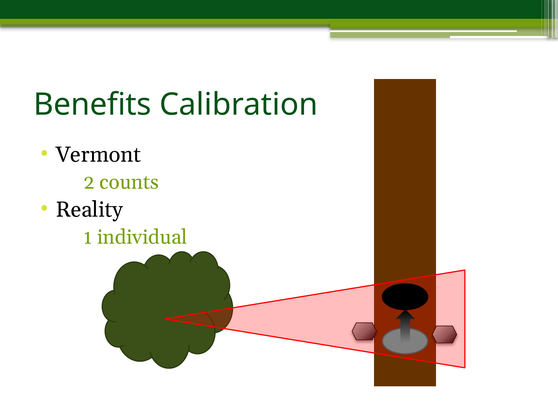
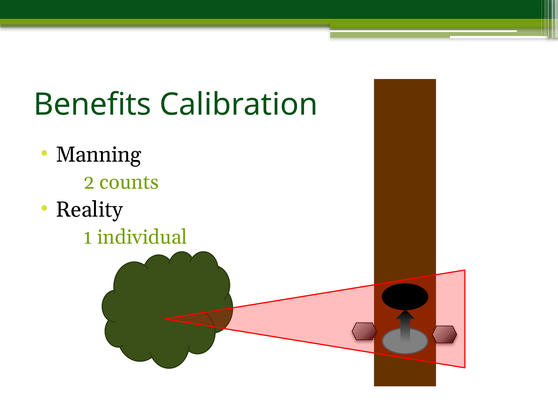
Vermont: Vermont -> Manning
